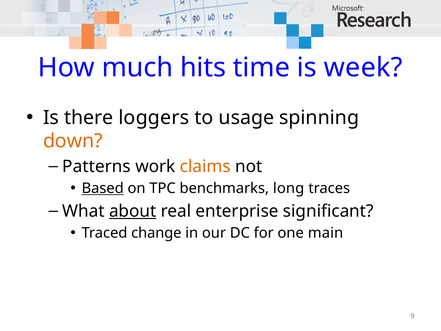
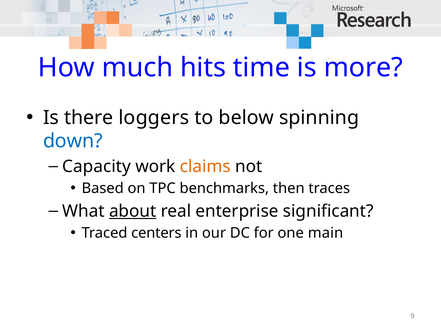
week: week -> more
usage: usage -> below
down colour: orange -> blue
Patterns: Patterns -> Capacity
Based underline: present -> none
long: long -> then
change: change -> centers
